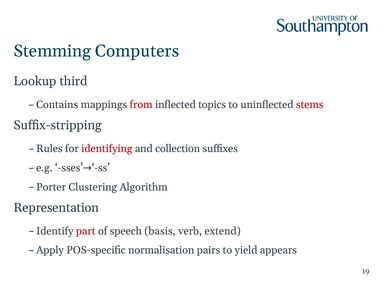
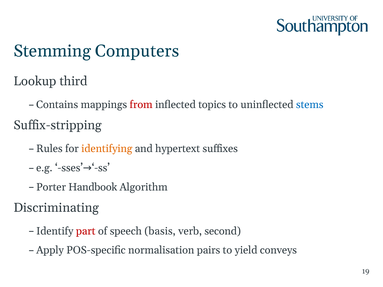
stems colour: red -> blue
identifying colour: red -> orange
collection: collection -> hypertext
Clustering: Clustering -> Handbook
Representation: Representation -> Discriminating
extend: extend -> second
appears: appears -> conveys
